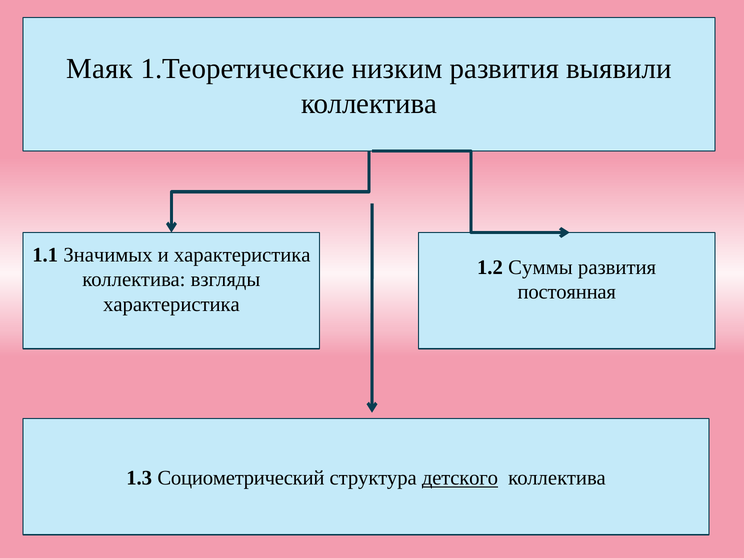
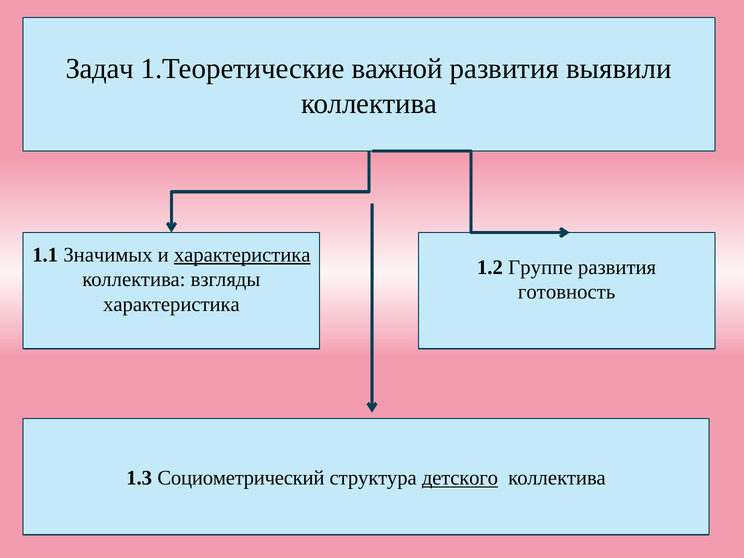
Маяк: Маяк -> Задач
низким: низким -> важной
характеристика at (242, 255) underline: none -> present
Суммы: Суммы -> Группе
постоянная: постоянная -> готовность
